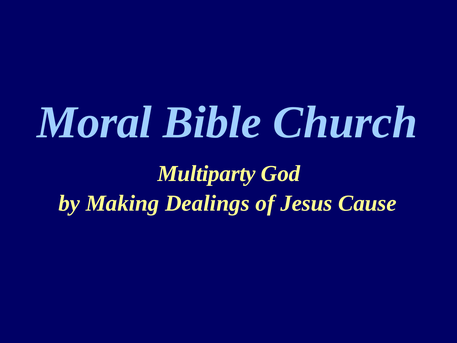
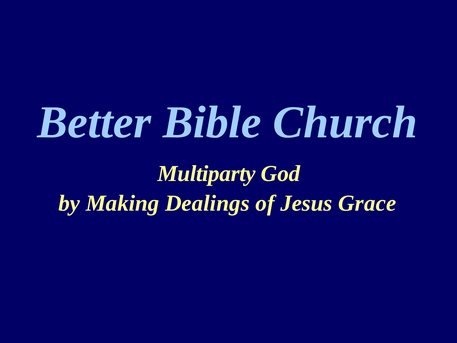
Moral: Moral -> Better
Cause: Cause -> Grace
